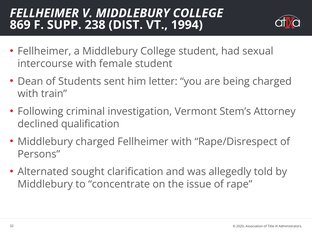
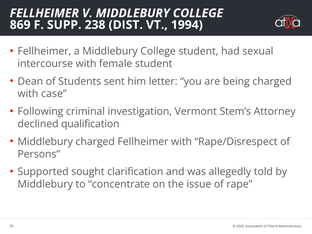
train: train -> case
Alternated: Alternated -> Supported
